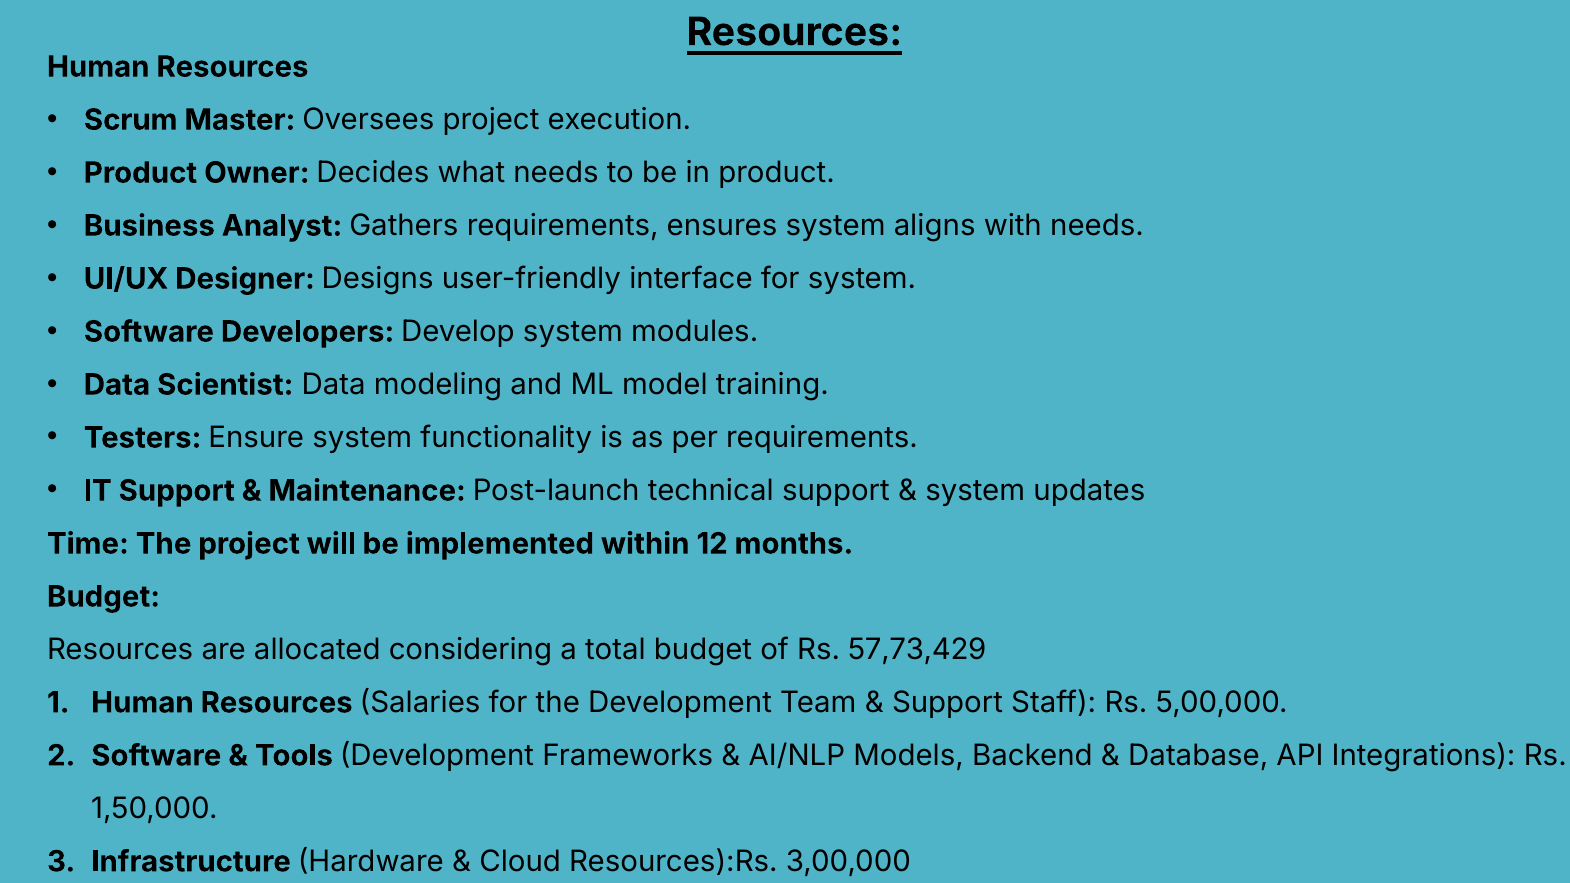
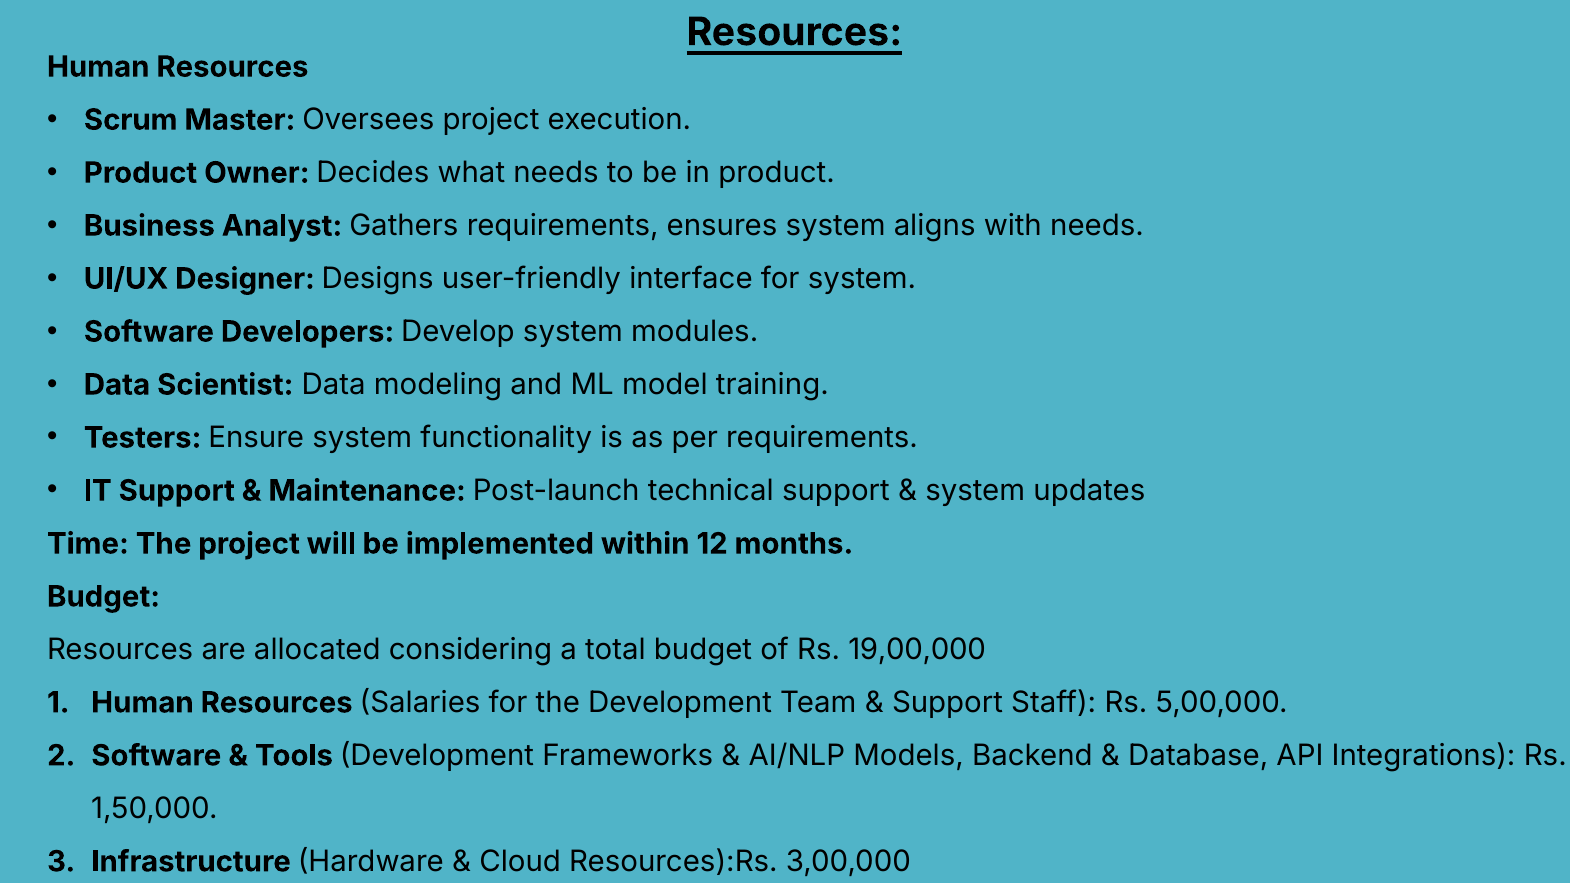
57,73,429: 57,73,429 -> 19,00,000
